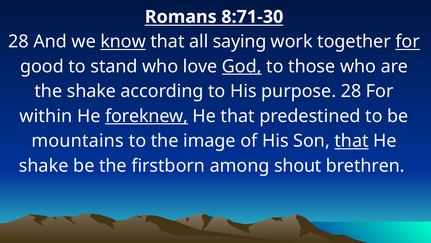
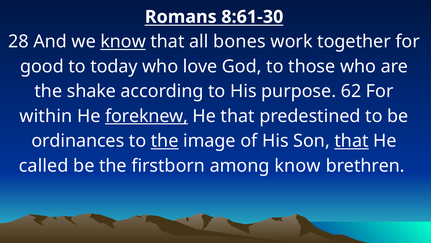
8:71-30: 8:71-30 -> 8:61-30
saying: saying -> bones
for at (408, 42) underline: present -> none
stand: stand -> today
God underline: present -> none
purpose 28: 28 -> 62
mountains: mountains -> ordinances
the at (165, 141) underline: none -> present
shake at (44, 165): shake -> called
among shout: shout -> know
